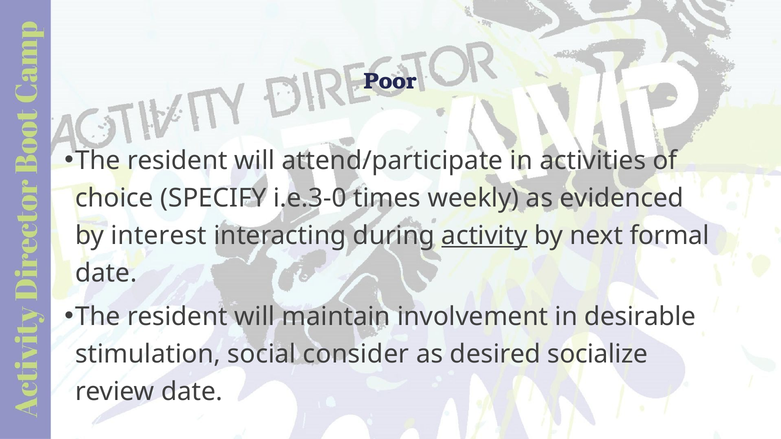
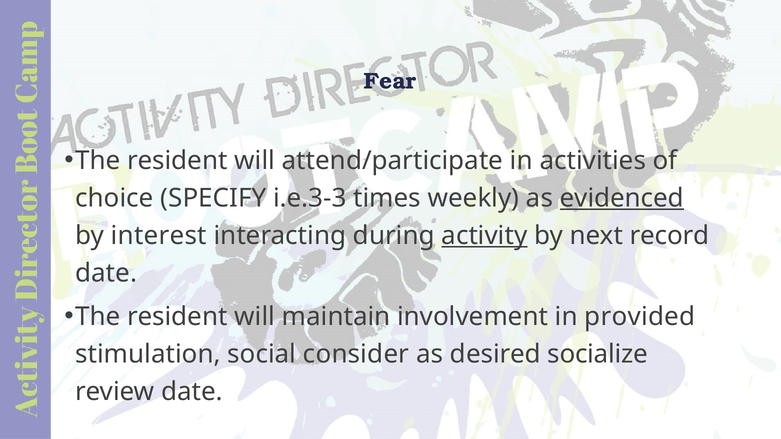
Poor: Poor -> Fear
i.e.3-0: i.e.3-0 -> i.e.3-3
evidenced underline: none -> present
formal: formal -> record
desirable: desirable -> provided
